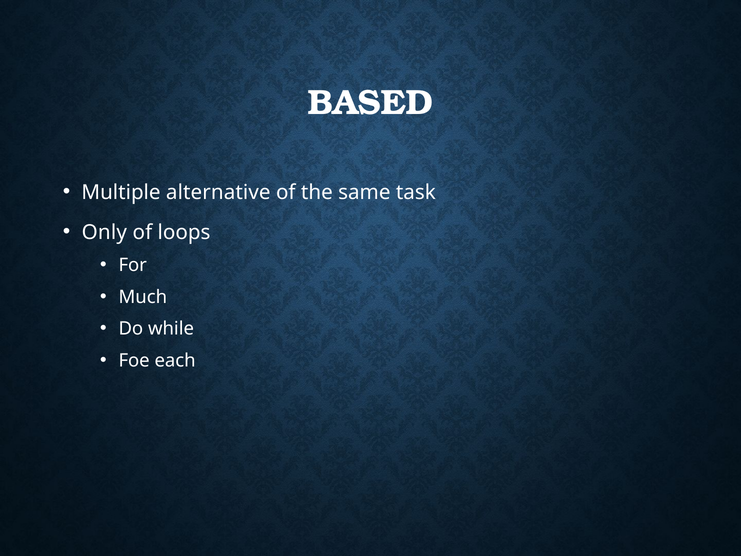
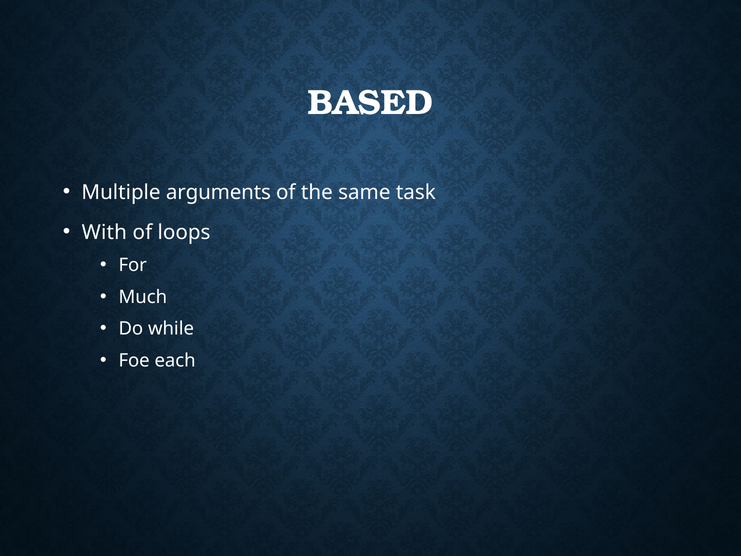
alternative: alternative -> arguments
Only: Only -> With
